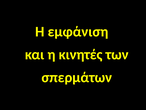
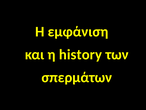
κινητές: κινητές -> history
